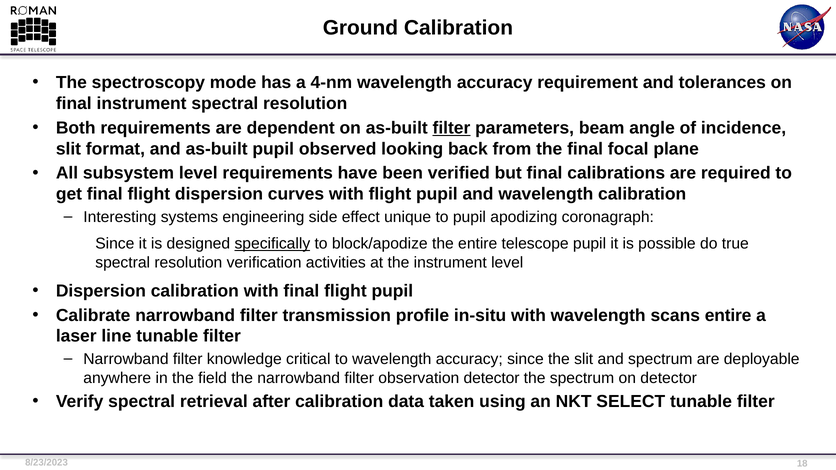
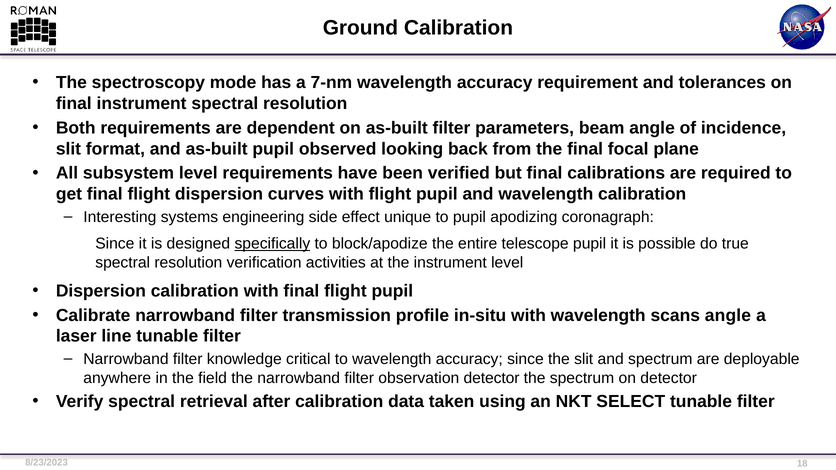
4-nm: 4-nm -> 7-nm
filter at (451, 128) underline: present -> none
scans entire: entire -> angle
